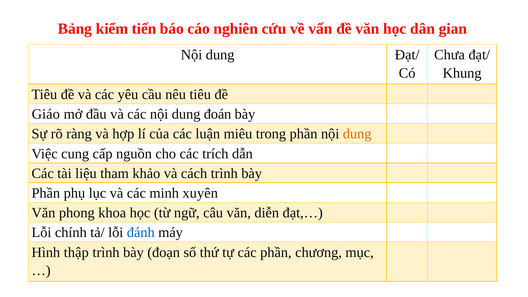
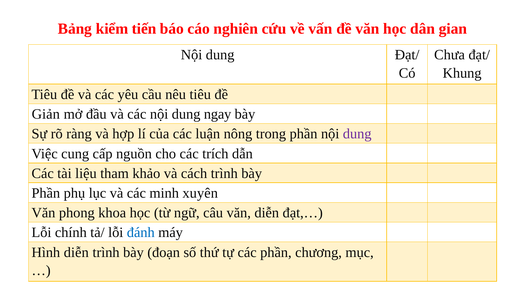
Giáo: Giáo -> Giản
đoán: đoán -> ngay
miêu: miêu -> nông
dung at (357, 134) colour: orange -> purple
Hình thập: thập -> diễn
